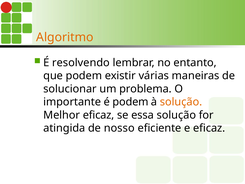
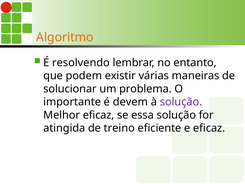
é podem: podem -> devem
solução at (181, 102) colour: orange -> purple
nosso: nosso -> treino
